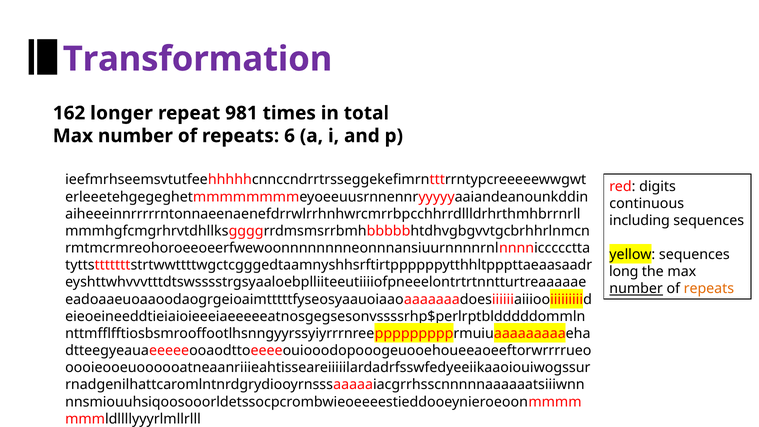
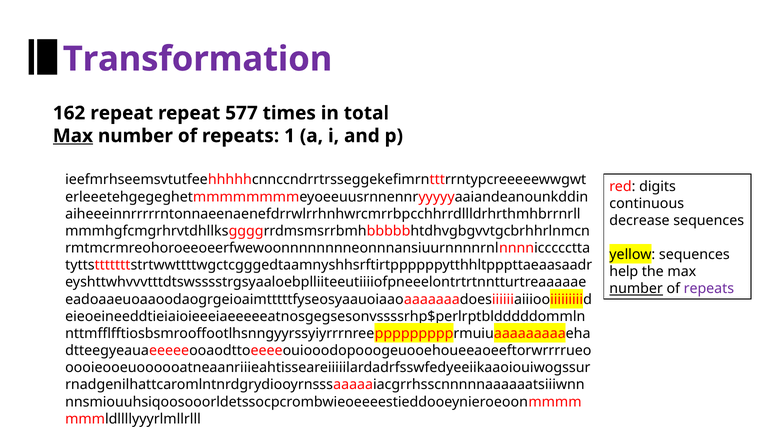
162 longer: longer -> repeat
981: 981 -> 577
Max at (73, 136) underline: none -> present
6: 6 -> 1
including: including -> decrease
long: long -> help
repeats at (709, 289) colour: orange -> purple
